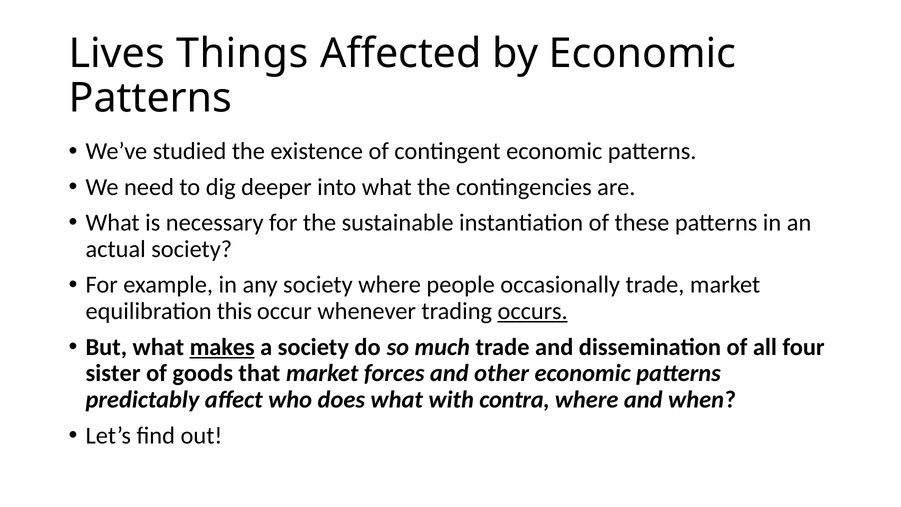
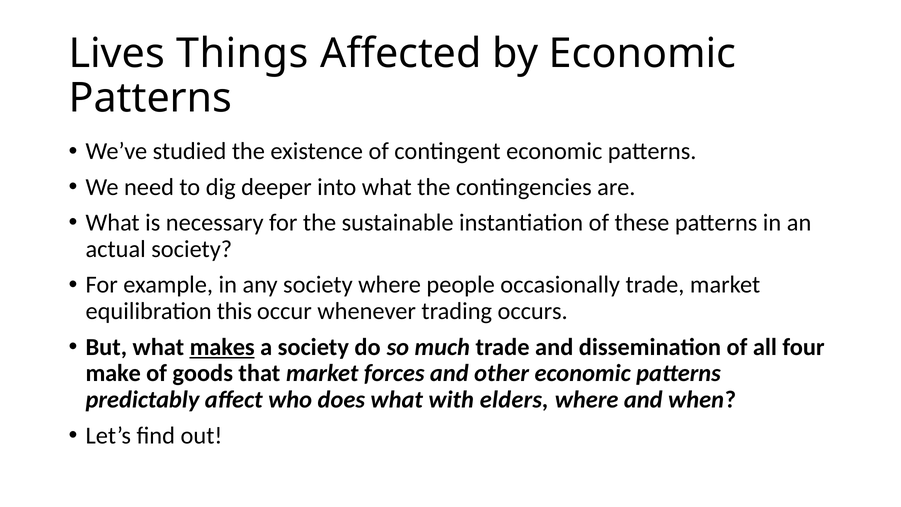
occurs underline: present -> none
sister: sister -> make
contra: contra -> elders
